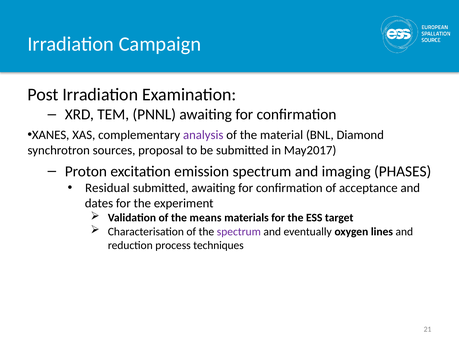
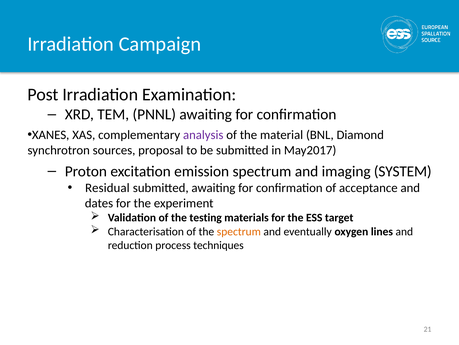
PHASES: PHASES -> SYSTEM
means: means -> testing
spectrum at (239, 231) colour: purple -> orange
